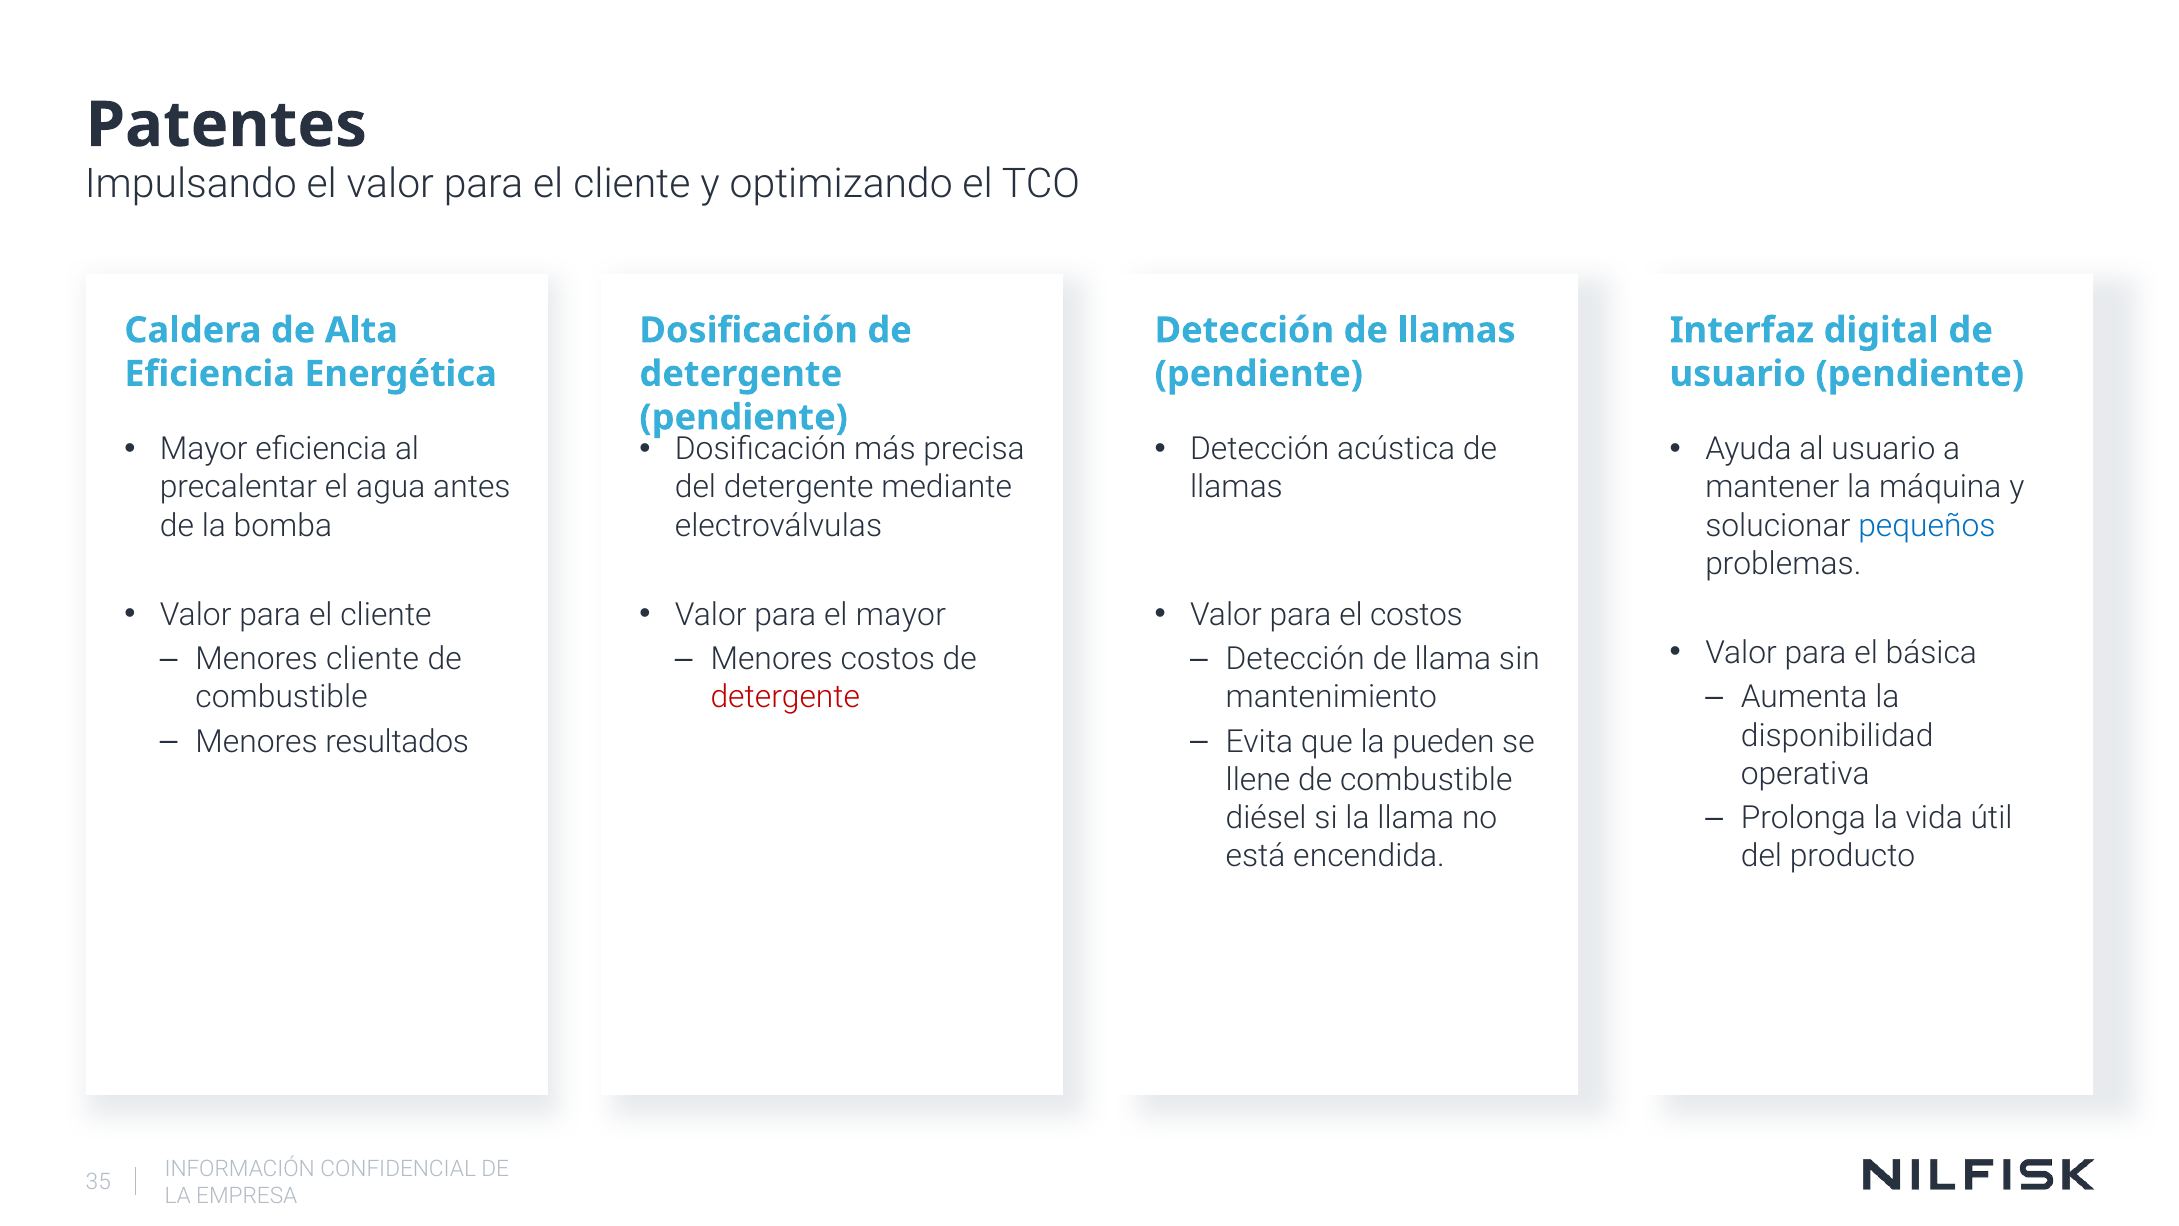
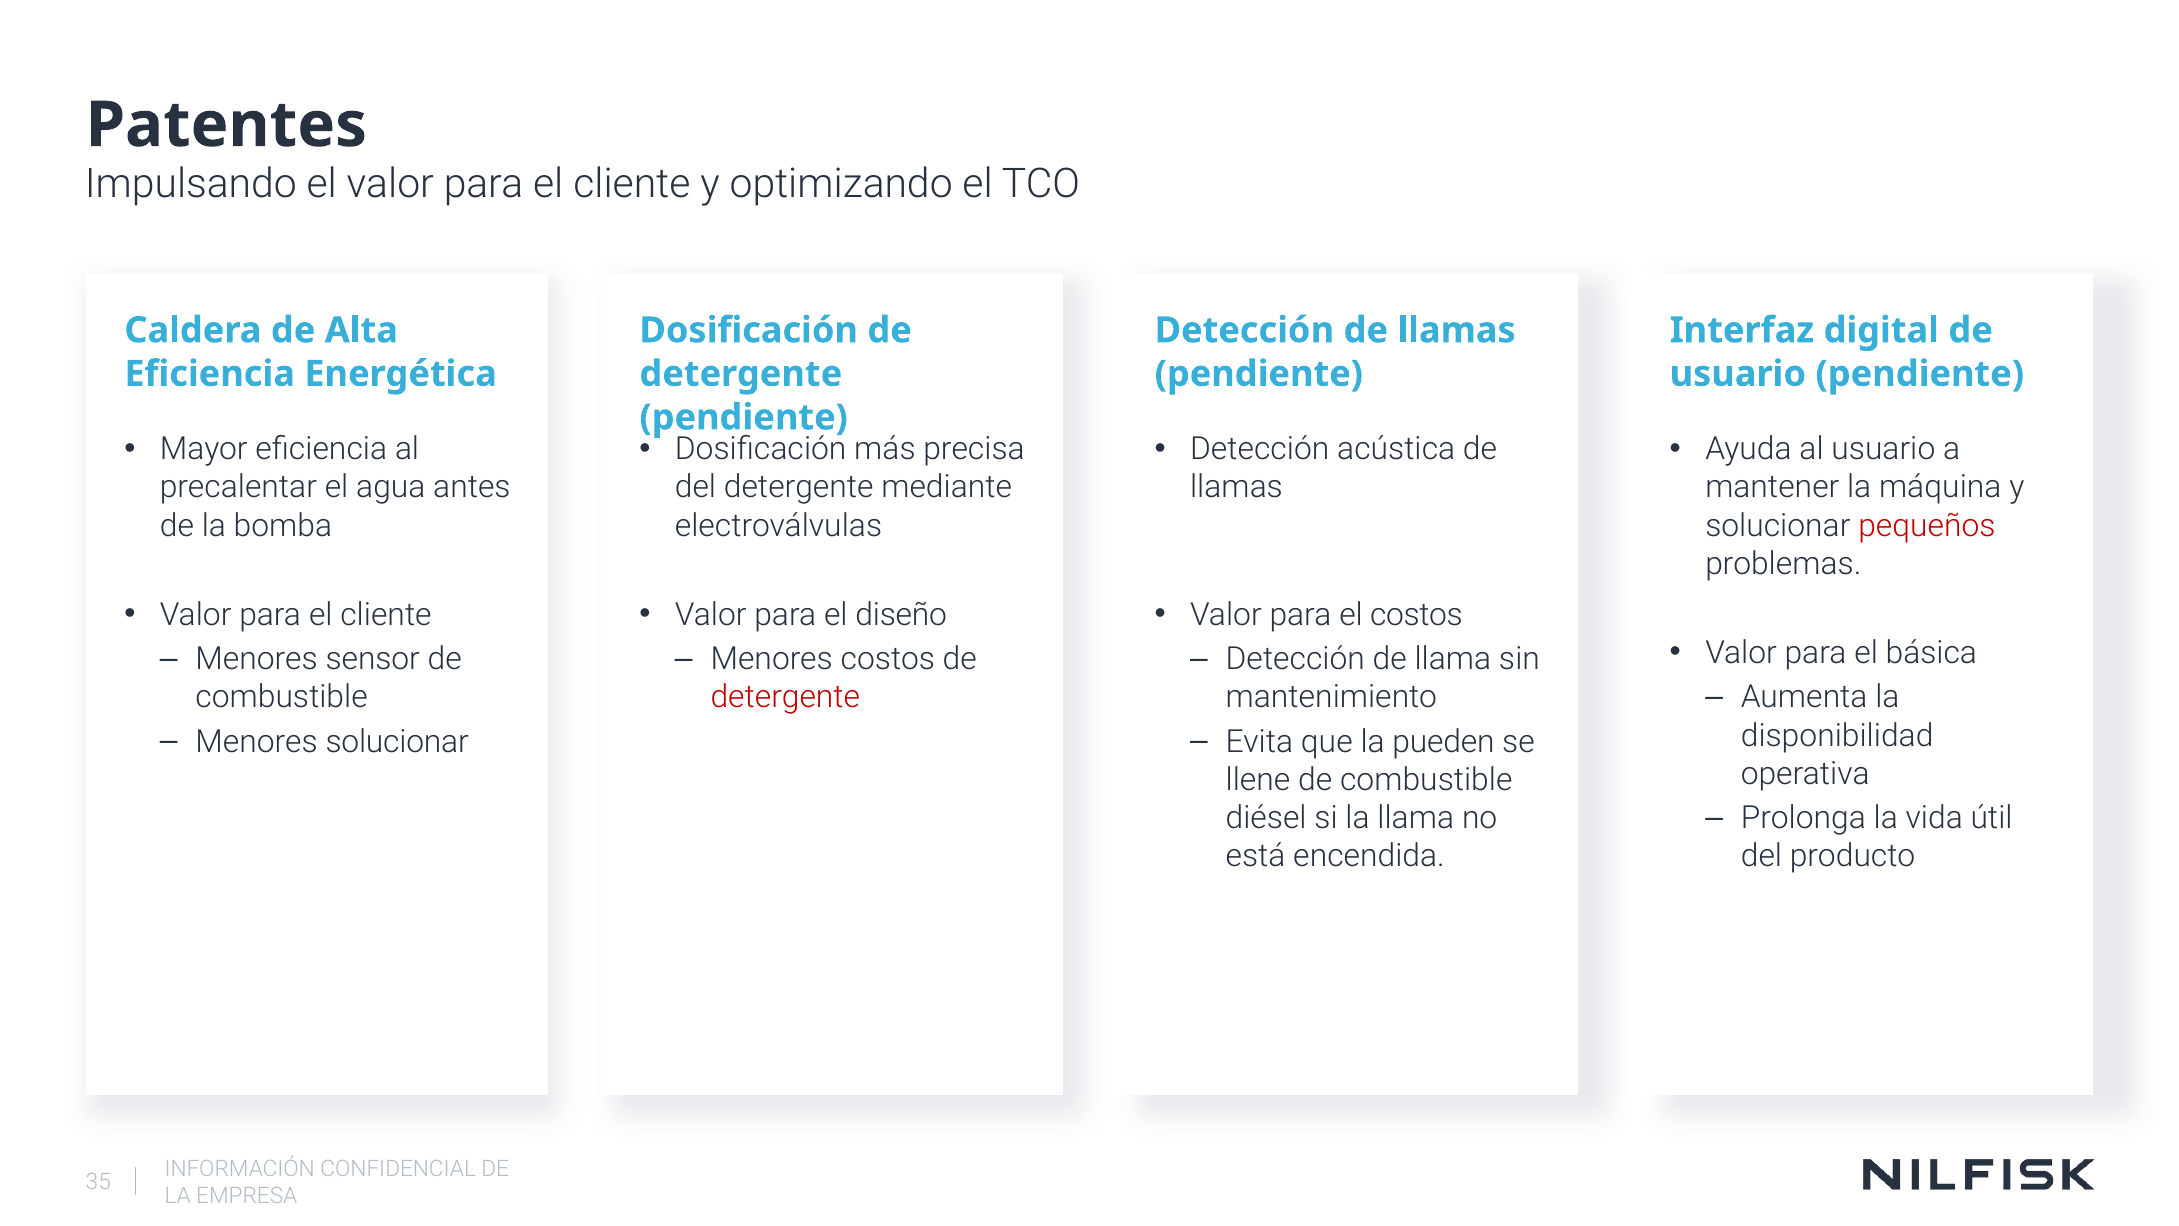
pequeños colour: blue -> red
el mayor: mayor -> diseño
Menores cliente: cliente -> sensor
Menores resultados: resultados -> solucionar
